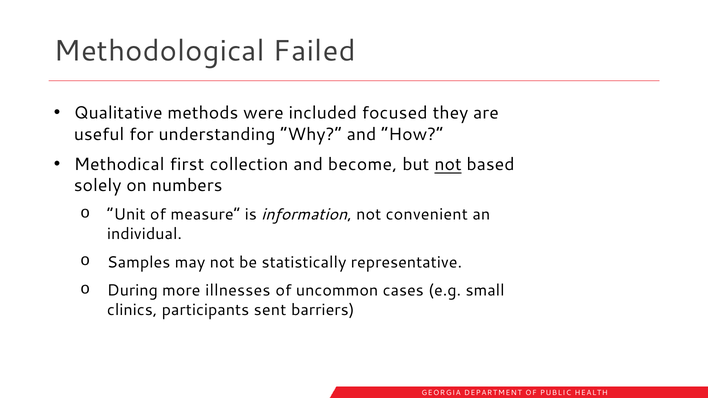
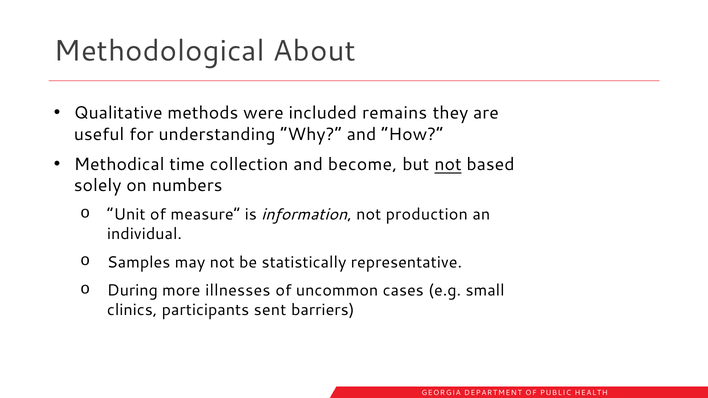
Failed: Failed -> About
focused: focused -> remains
first: first -> time
convenient: convenient -> production
